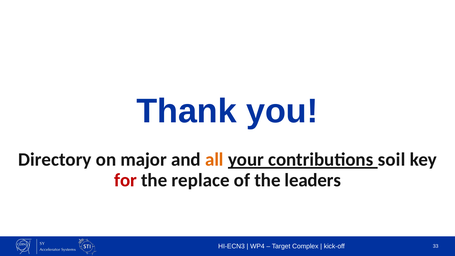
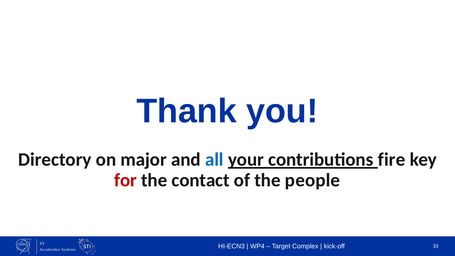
all colour: orange -> blue
soil: soil -> fire
replace: replace -> contact
leaders: leaders -> people
